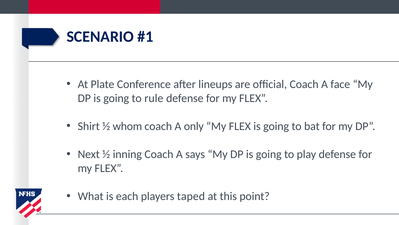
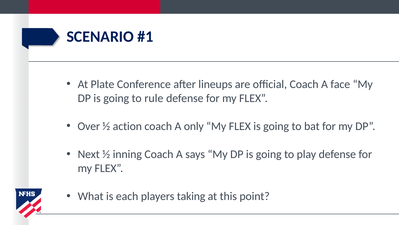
Shirt: Shirt -> Over
whom: whom -> action
taped: taped -> taking
